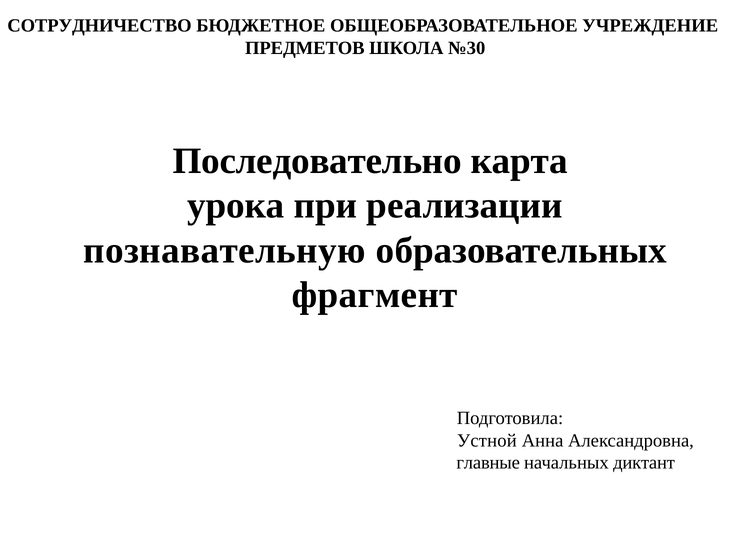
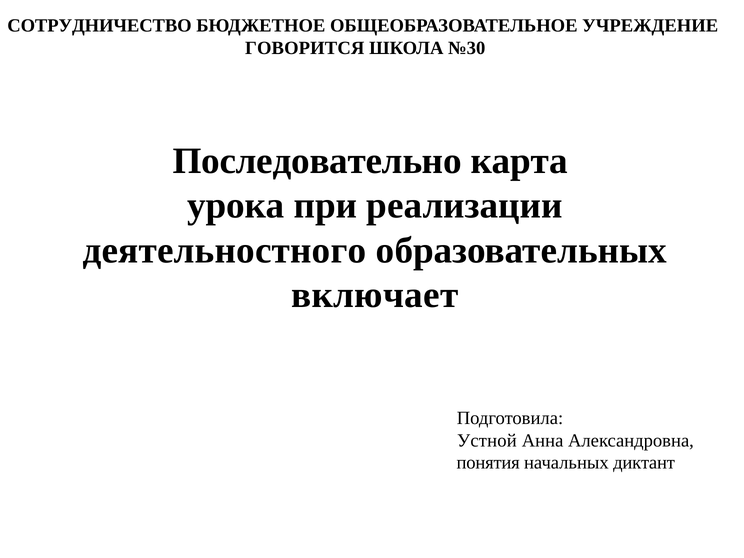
ПРЕДМЕТОВ: ПРЕДМЕТОВ -> ГОВОРИТСЯ
познавательную: познавательную -> деятельностного
фрагмент: фрагмент -> включает
главные: главные -> понятия
